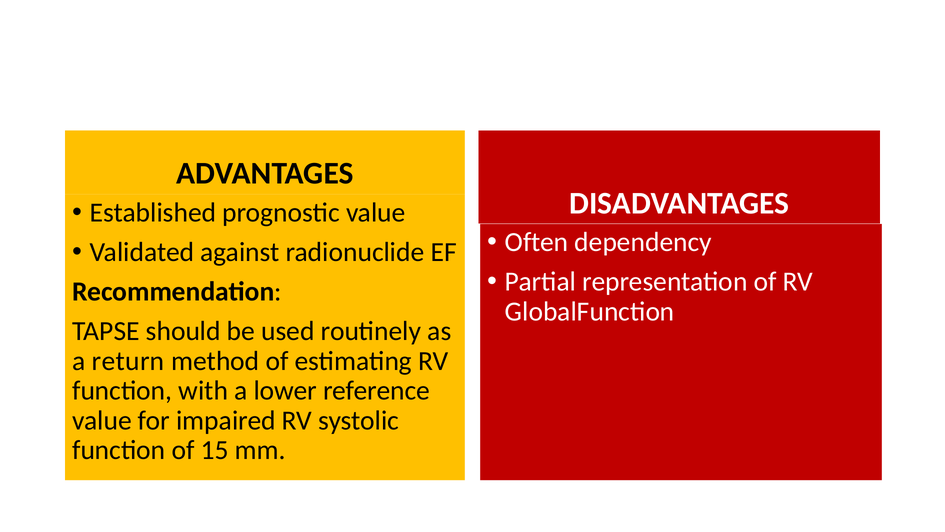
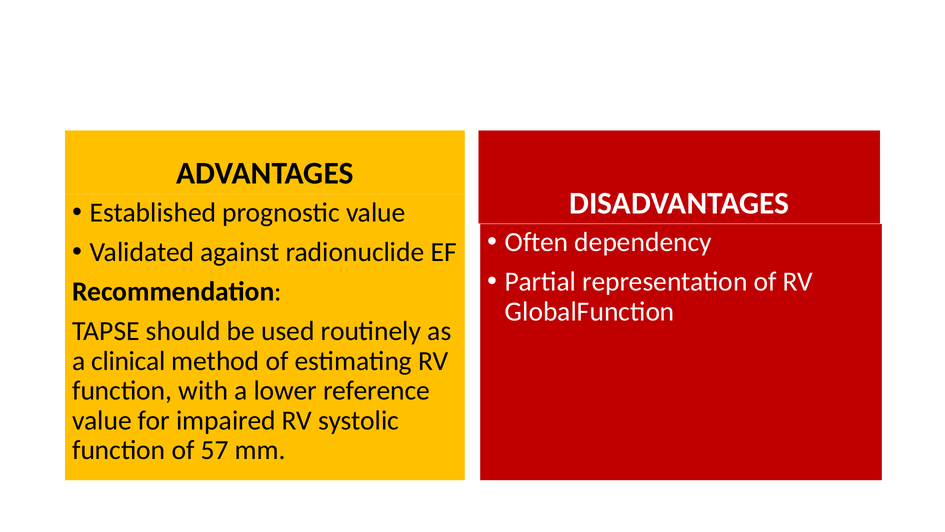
return: return -> clinical
15: 15 -> 57
